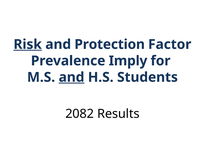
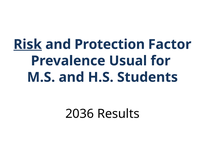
Imply: Imply -> Usual
and at (72, 77) underline: present -> none
2082: 2082 -> 2036
